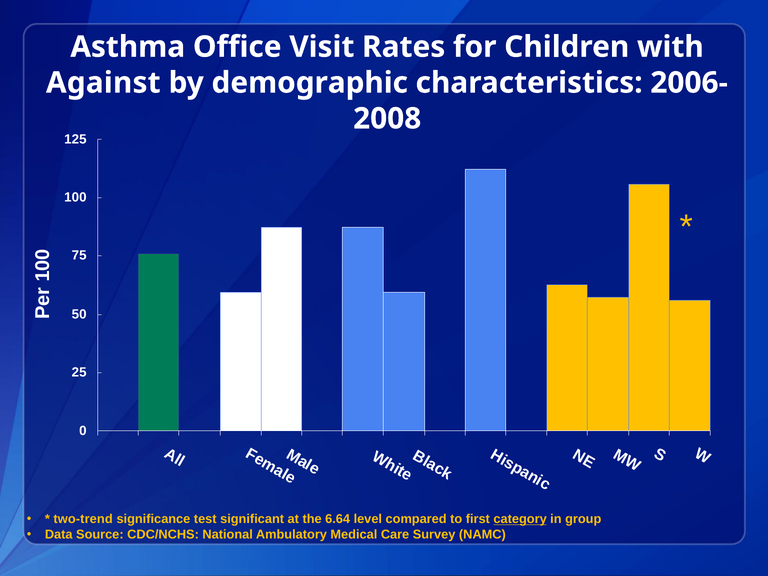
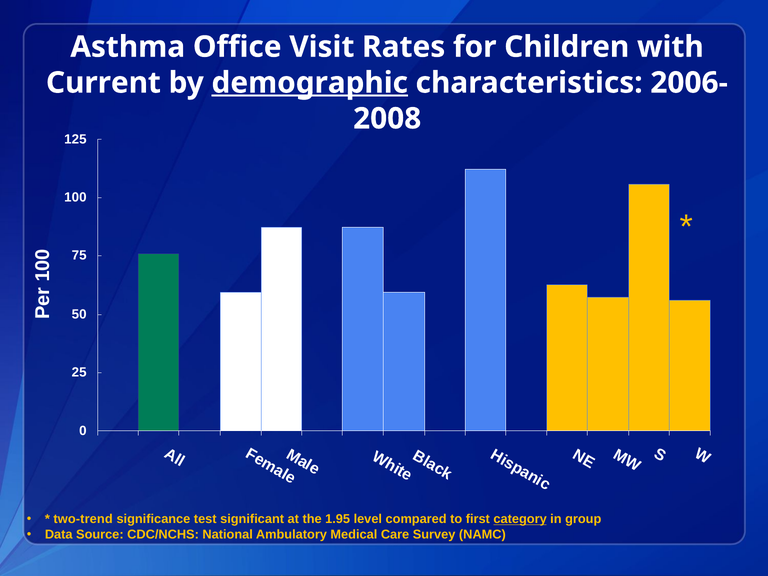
Against: Against -> Current
demographic underline: none -> present
6.64: 6.64 -> 1.95
